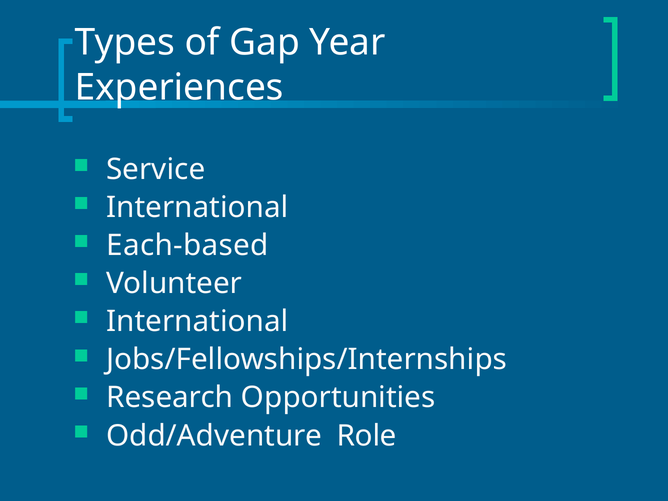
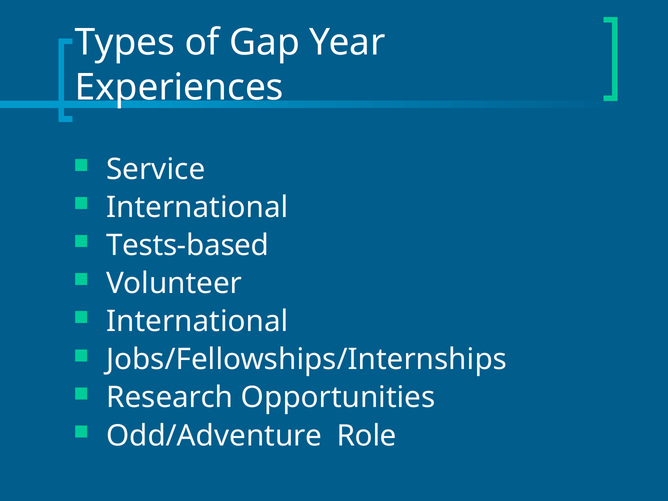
Each-based: Each-based -> Tests-based
